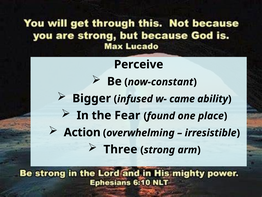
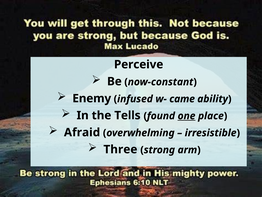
Bigger: Bigger -> Enemy
Fear: Fear -> Tells
one underline: none -> present
Action: Action -> Afraid
